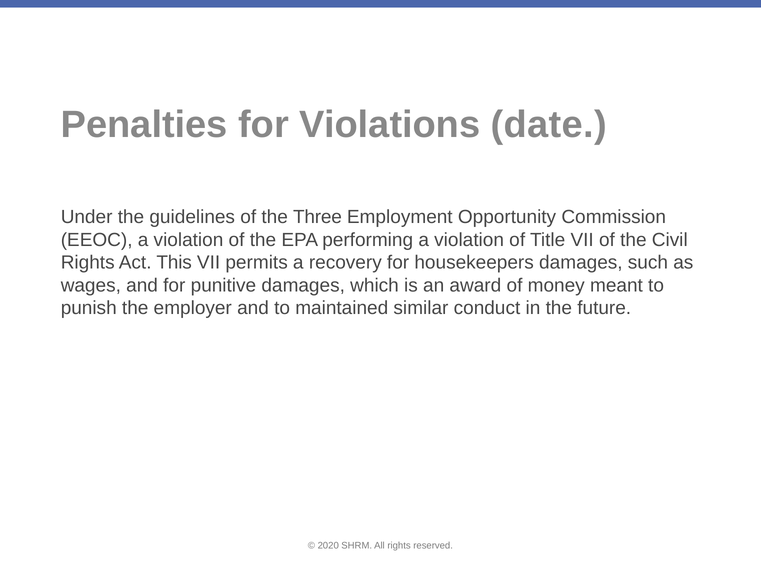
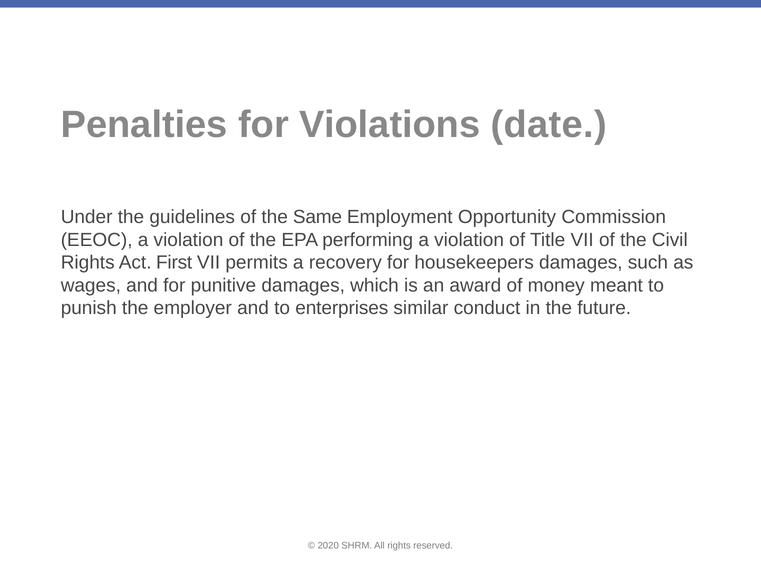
Three: Three -> Same
This: This -> First
maintained: maintained -> enterprises
